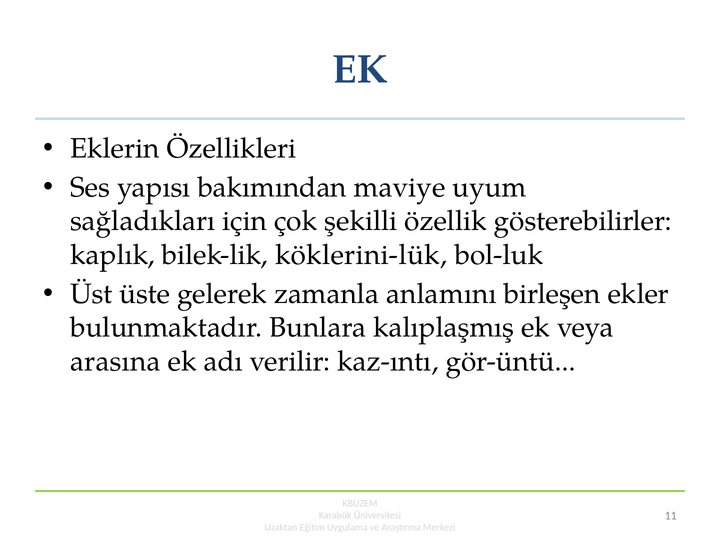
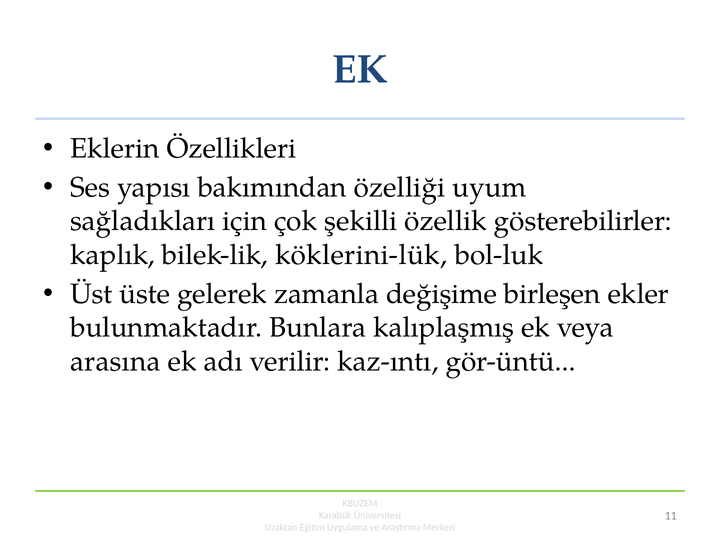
maviye: maviye -> özelliği
anlamını: anlamını -> değişime
